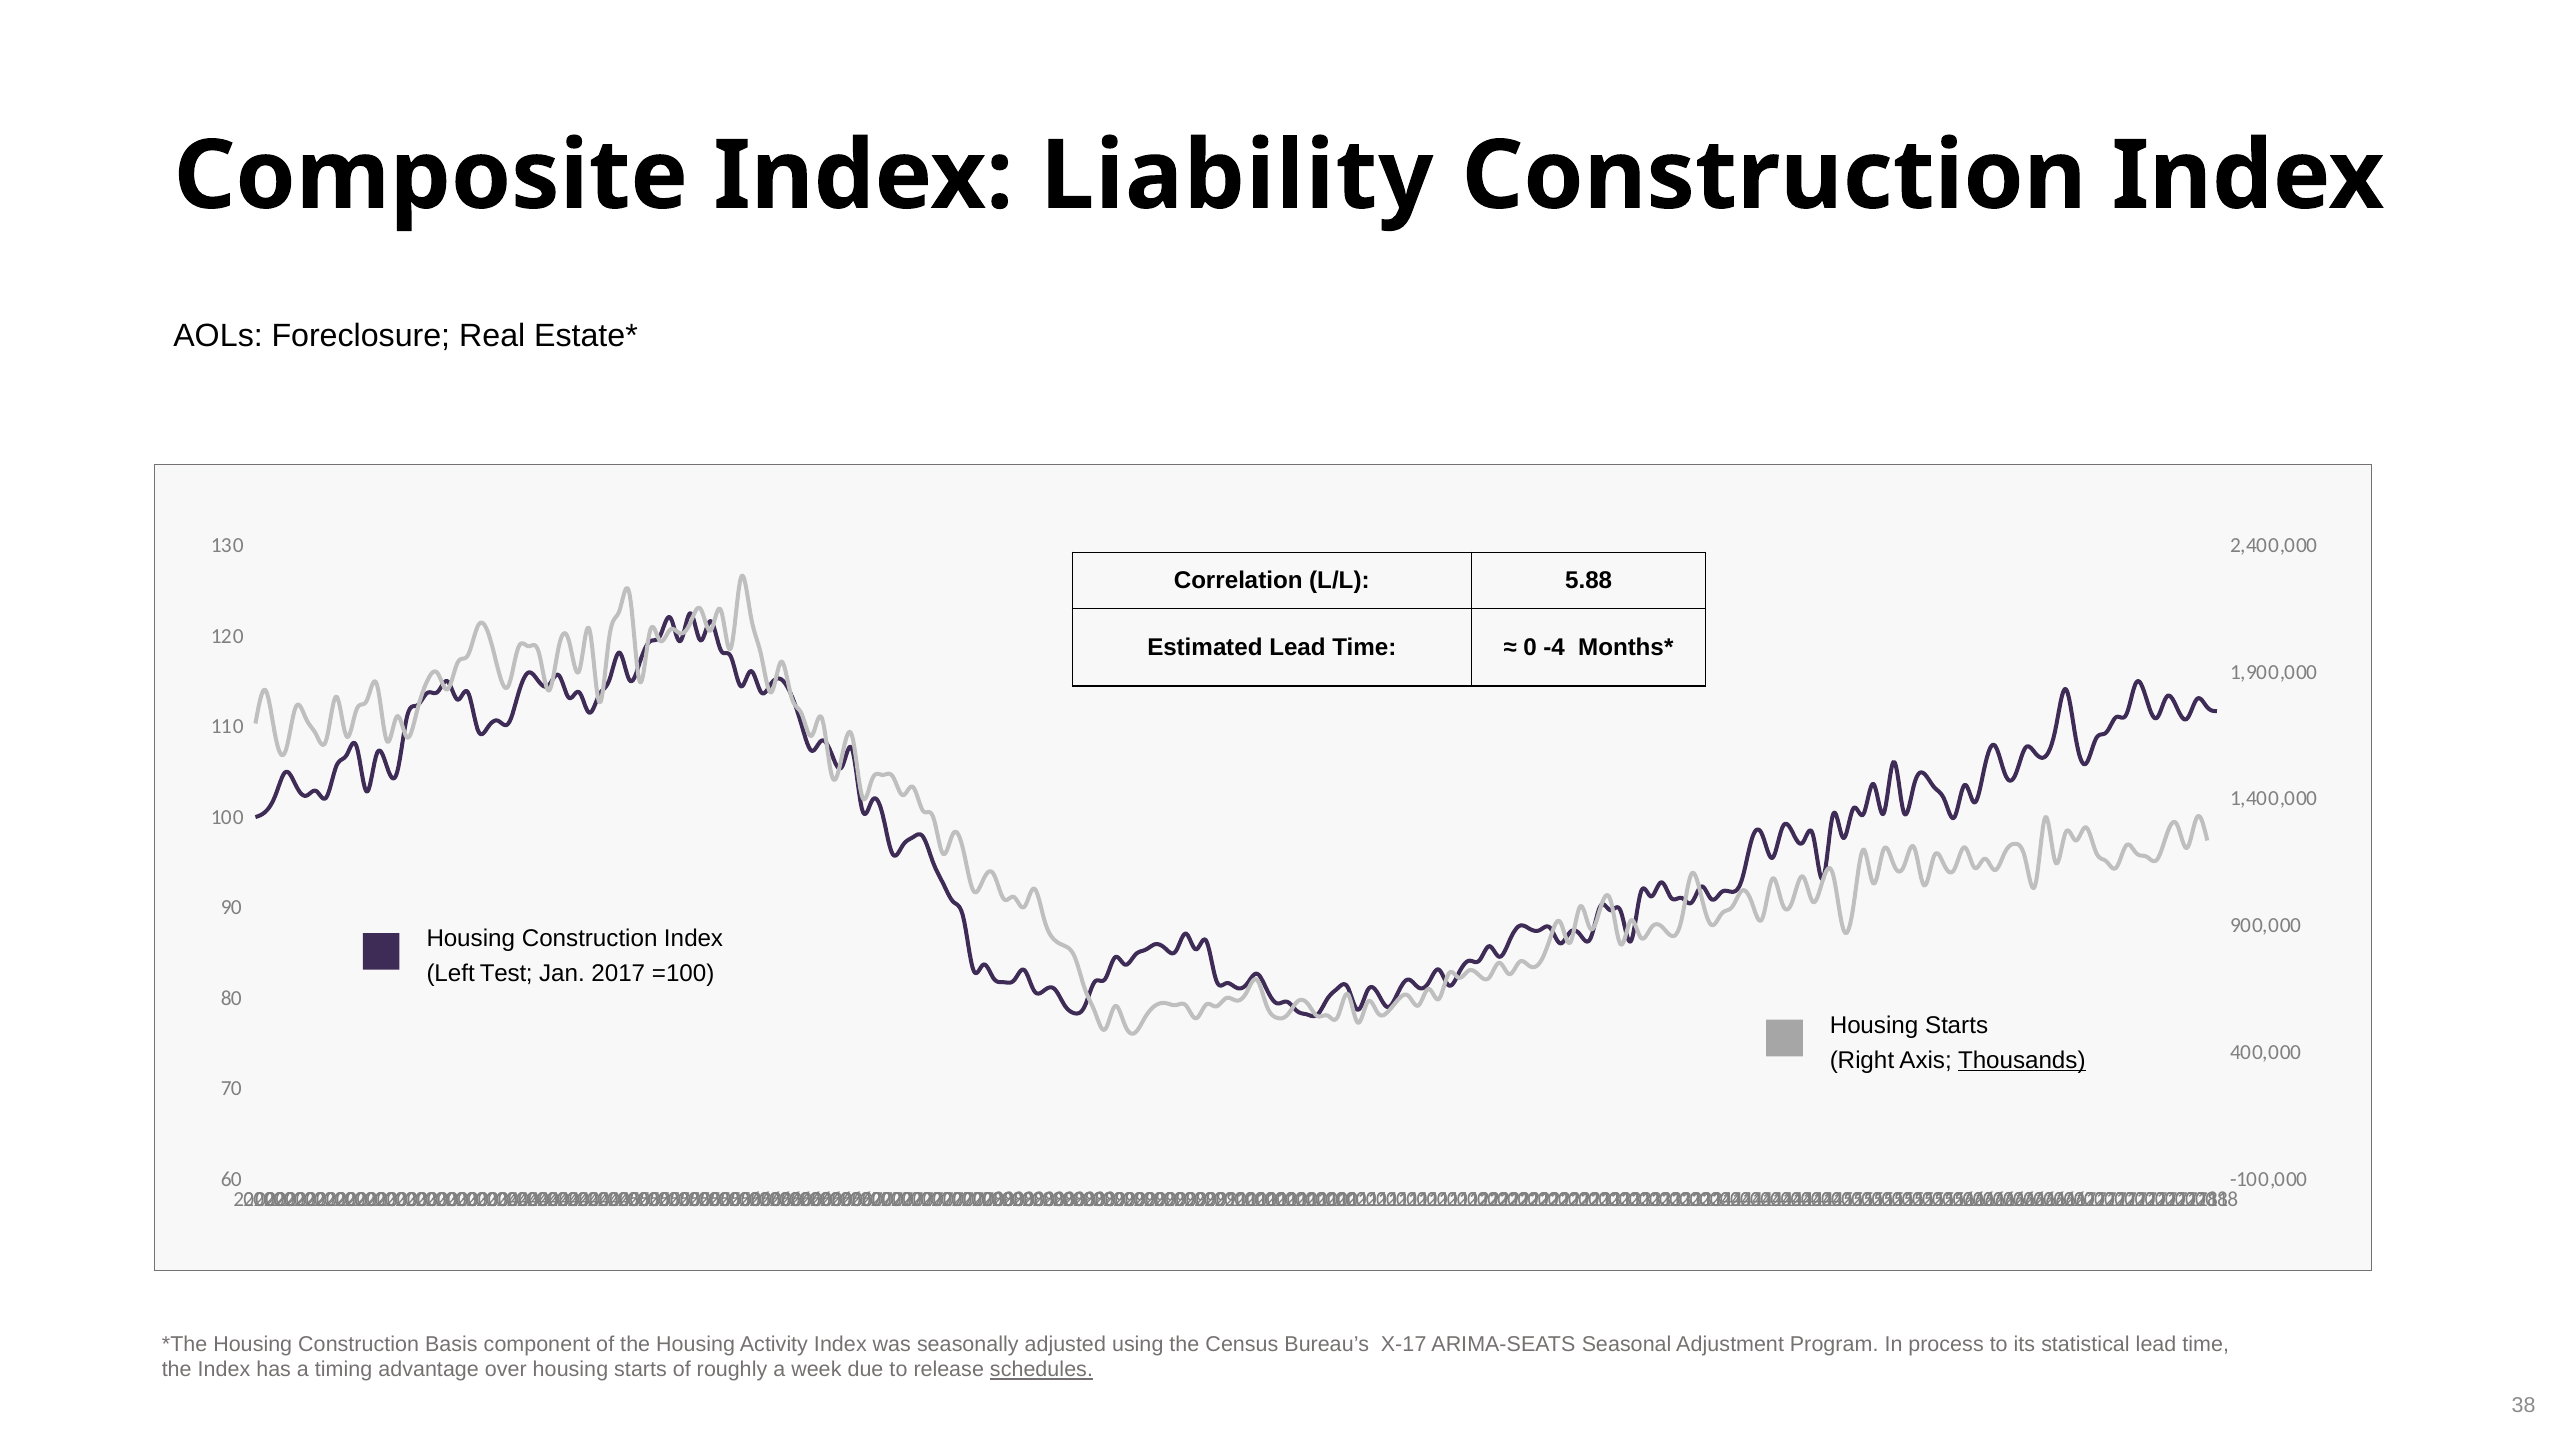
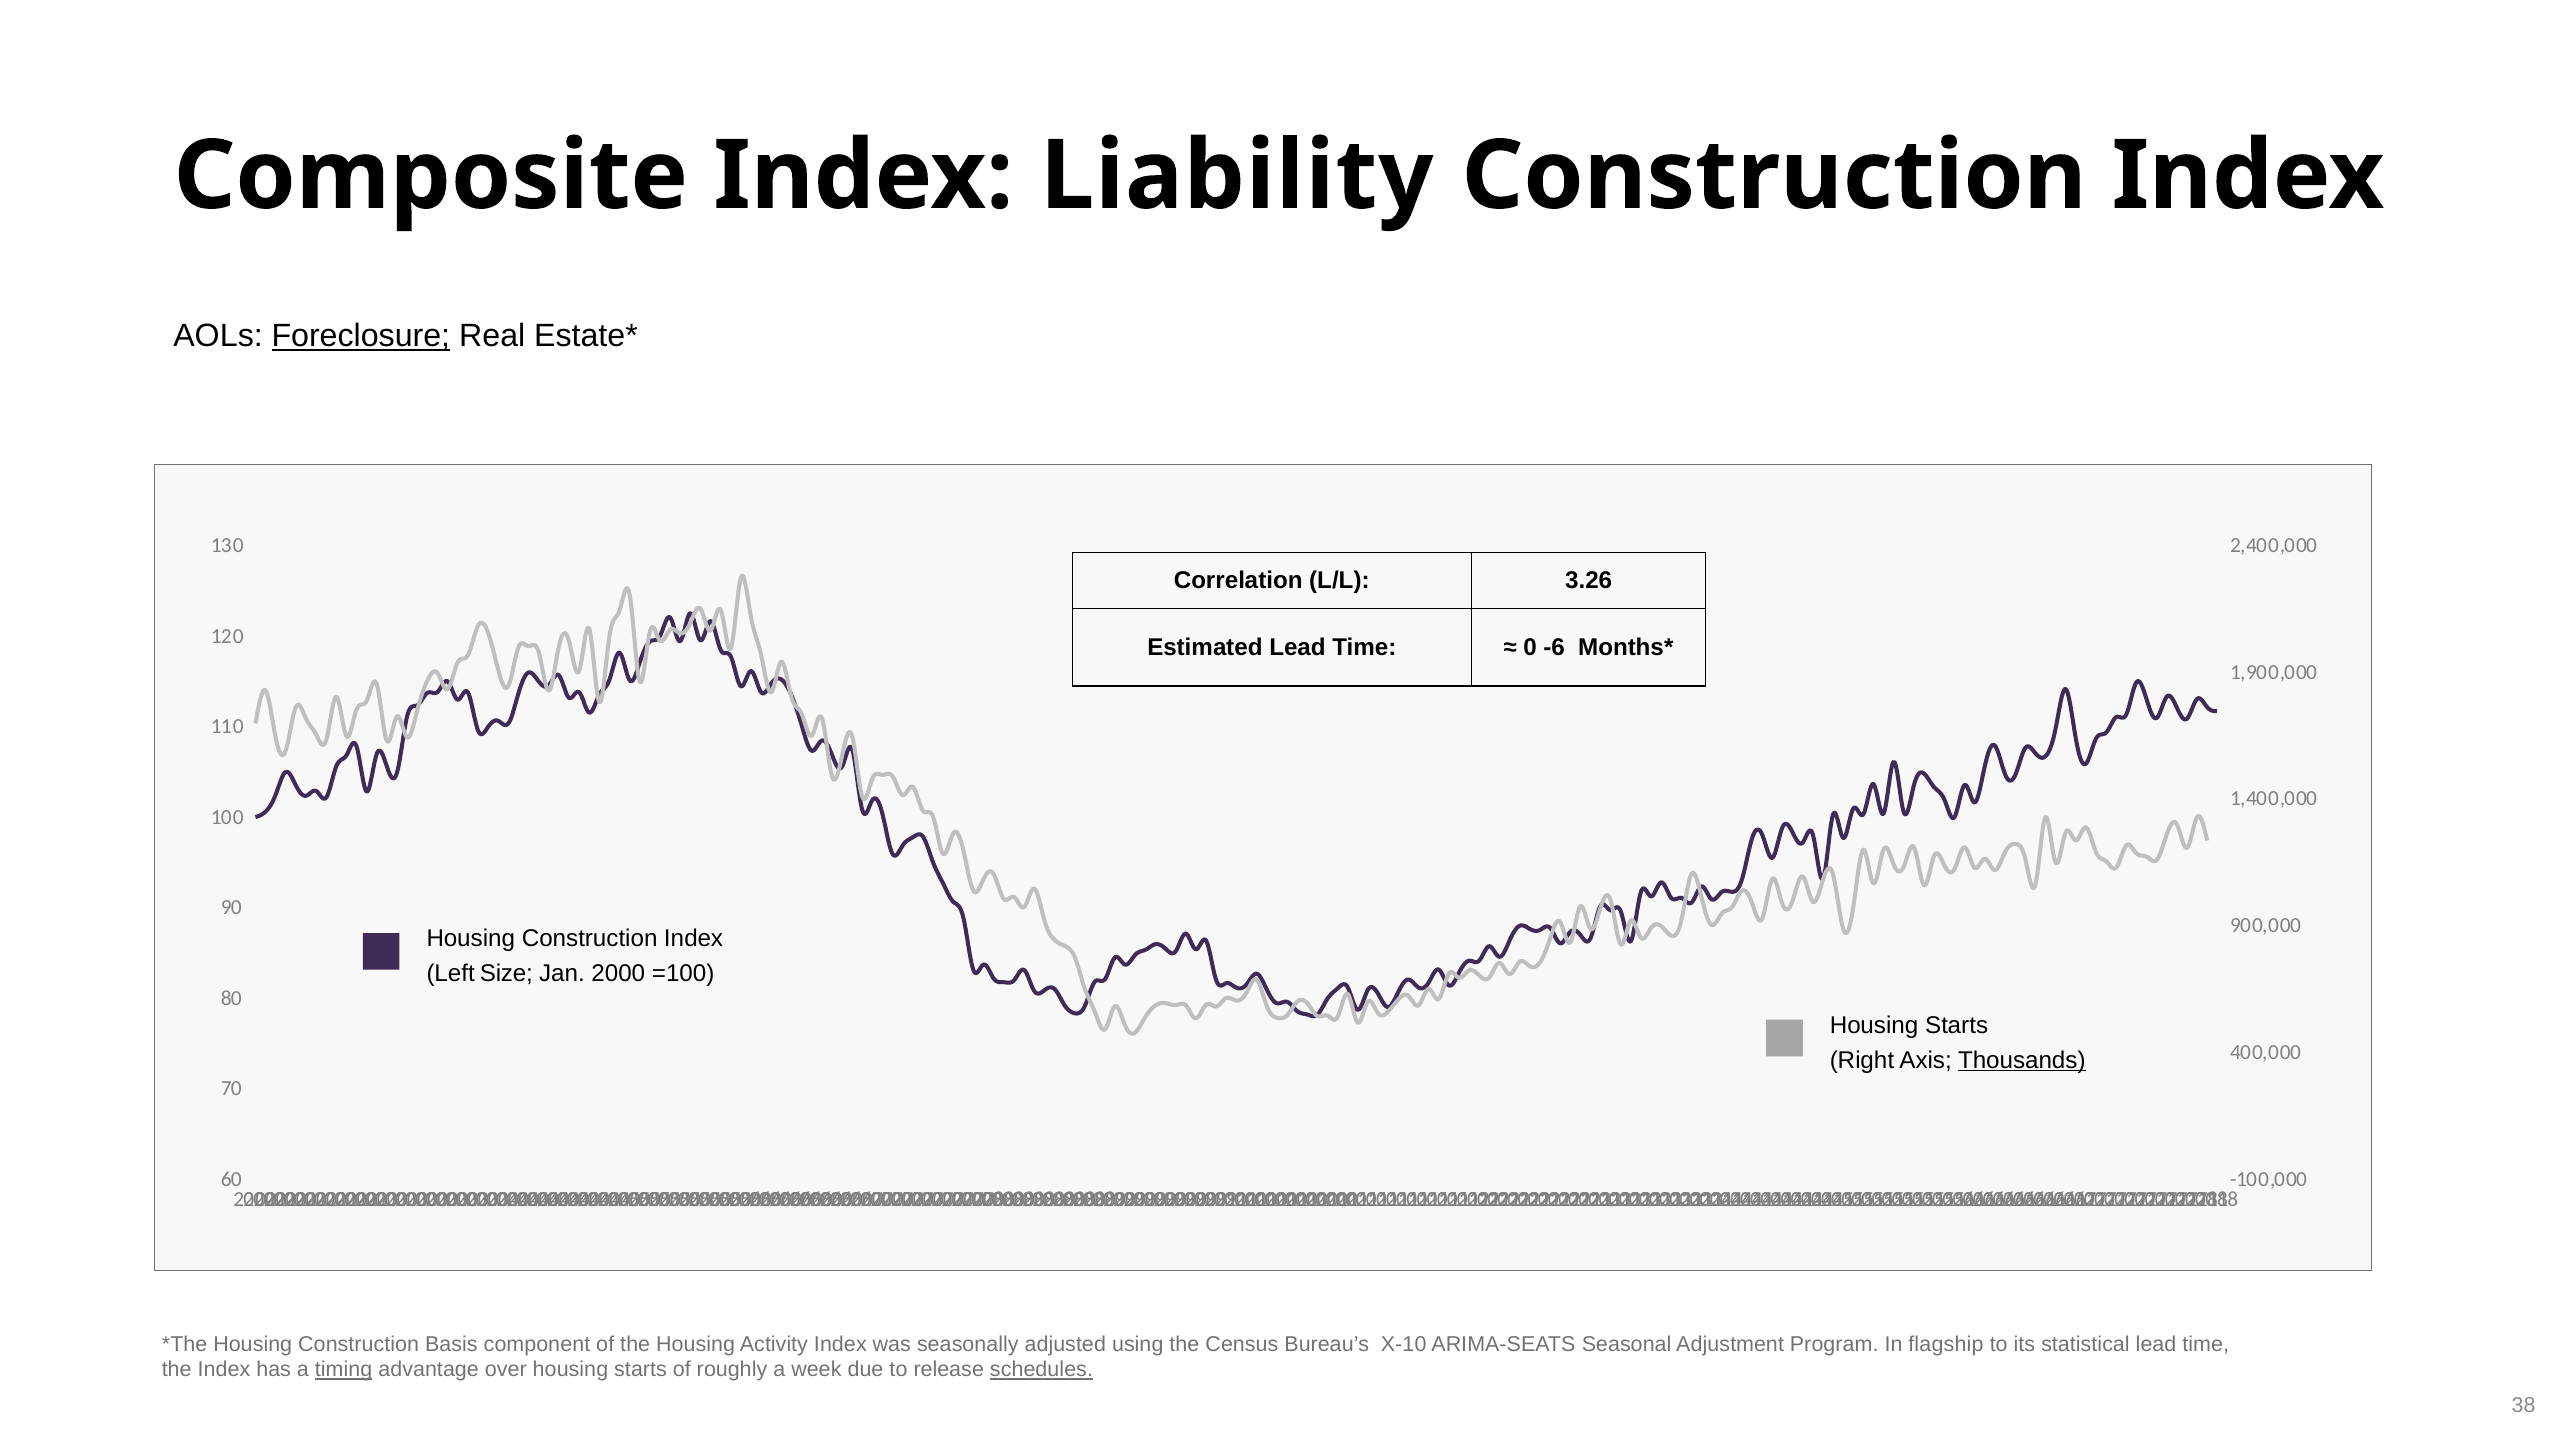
Foreclosure underline: none -> present
5.88: 5.88 -> 3.26
-4: -4 -> -6
Test: Test -> Size
Jan 2017: 2017 -> 2000
X-17: X-17 -> X-10
process: process -> flagship
timing underline: none -> present
